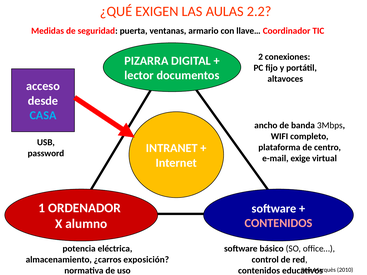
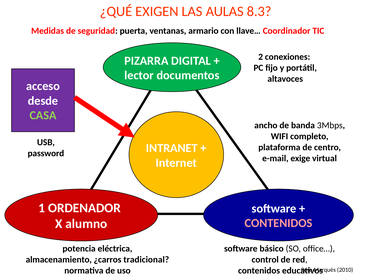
2.2: 2.2 -> 8.3
CASA colour: light blue -> light green
exposición: exposición -> tradicional
